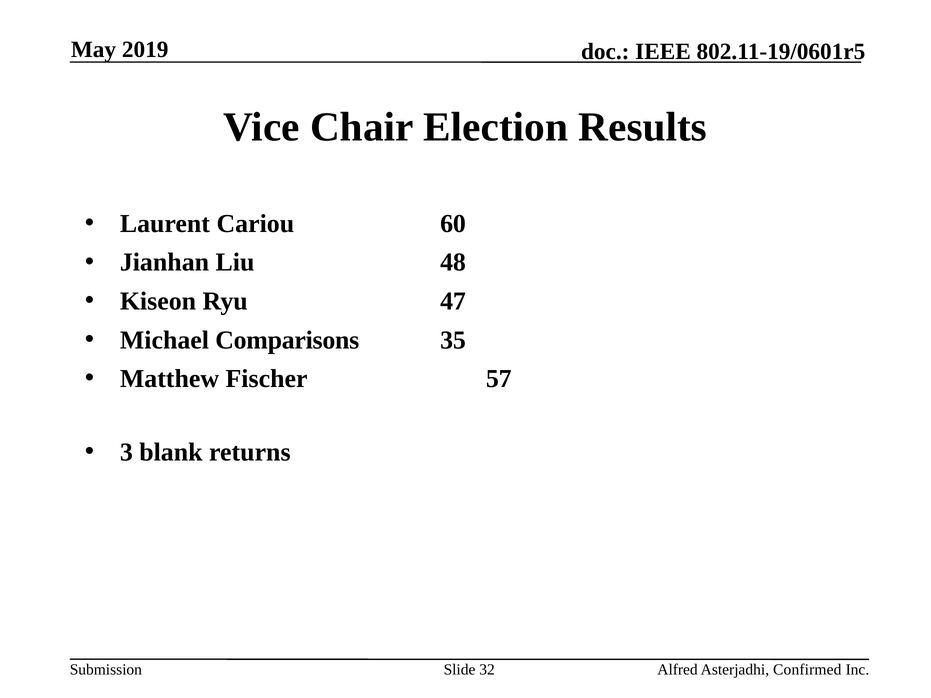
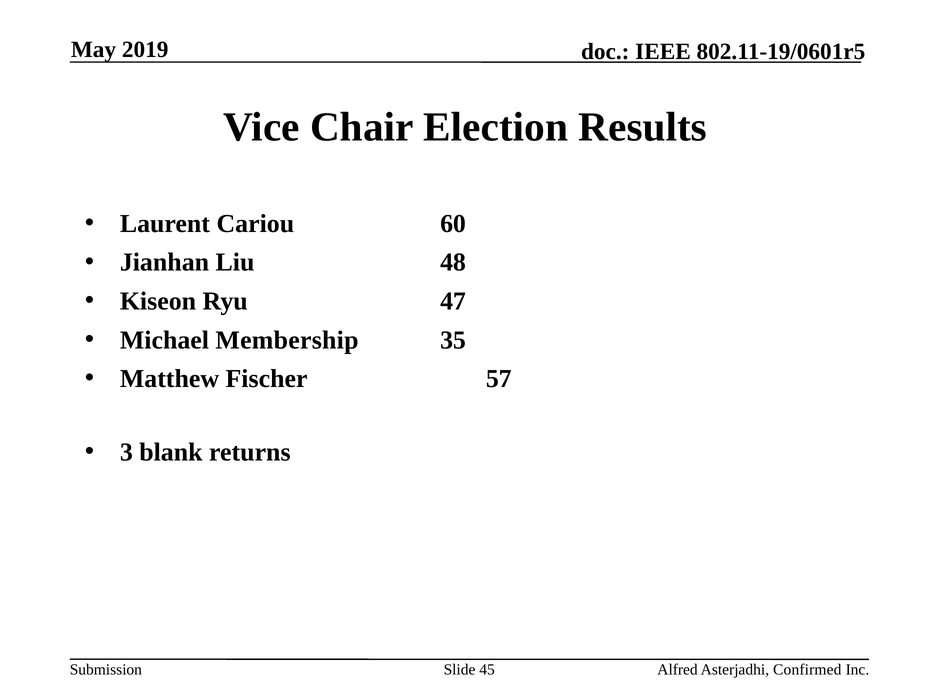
Comparisons: Comparisons -> Membership
32: 32 -> 45
